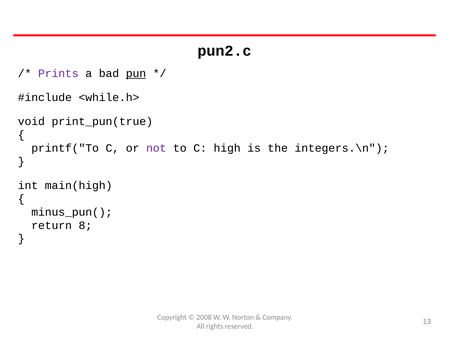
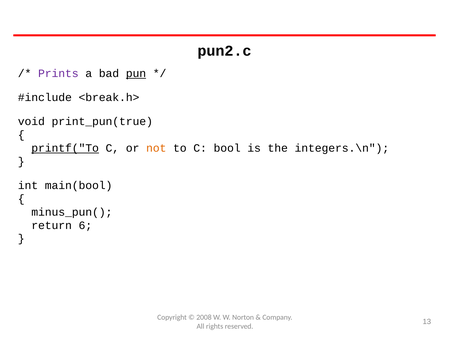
<while.h>: <while.h> -> <break.h>
printf("To underline: none -> present
not colour: purple -> orange
high: high -> bool
main(high: main(high -> main(bool
8: 8 -> 6
